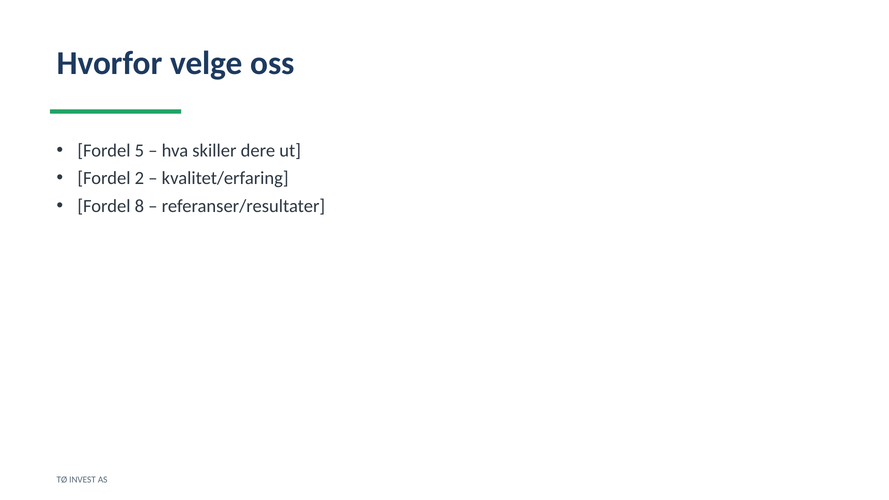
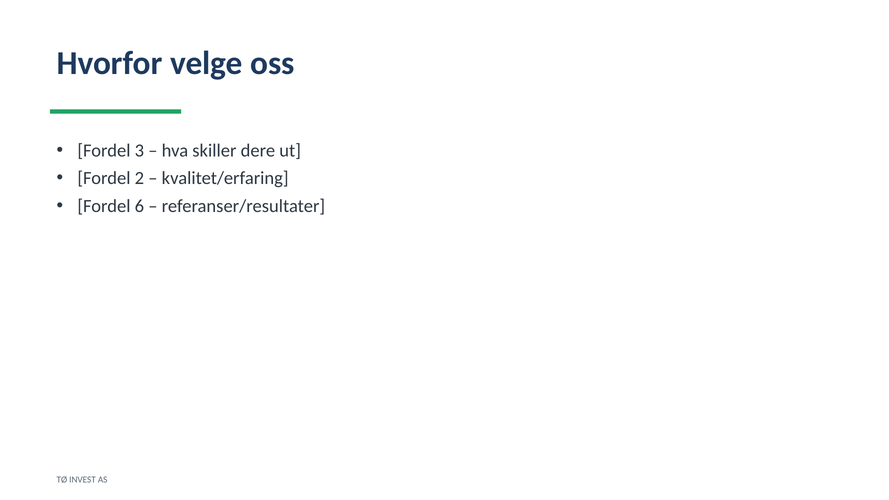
5: 5 -> 3
8: 8 -> 6
